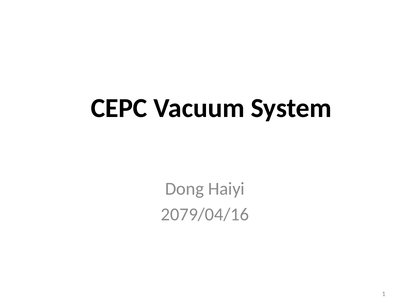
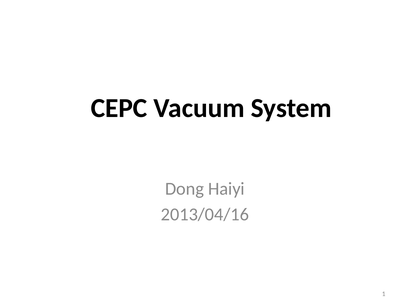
2079/04/16: 2079/04/16 -> 2013/04/16
